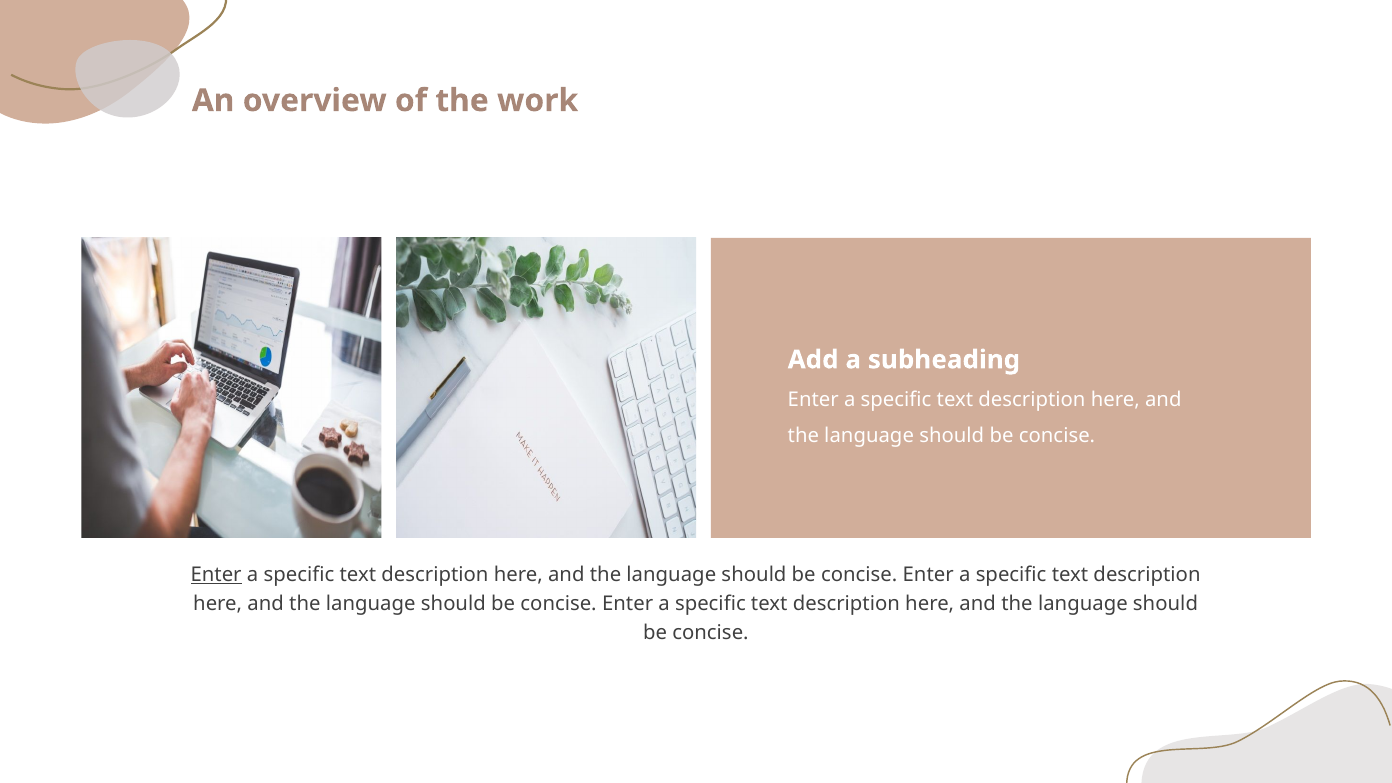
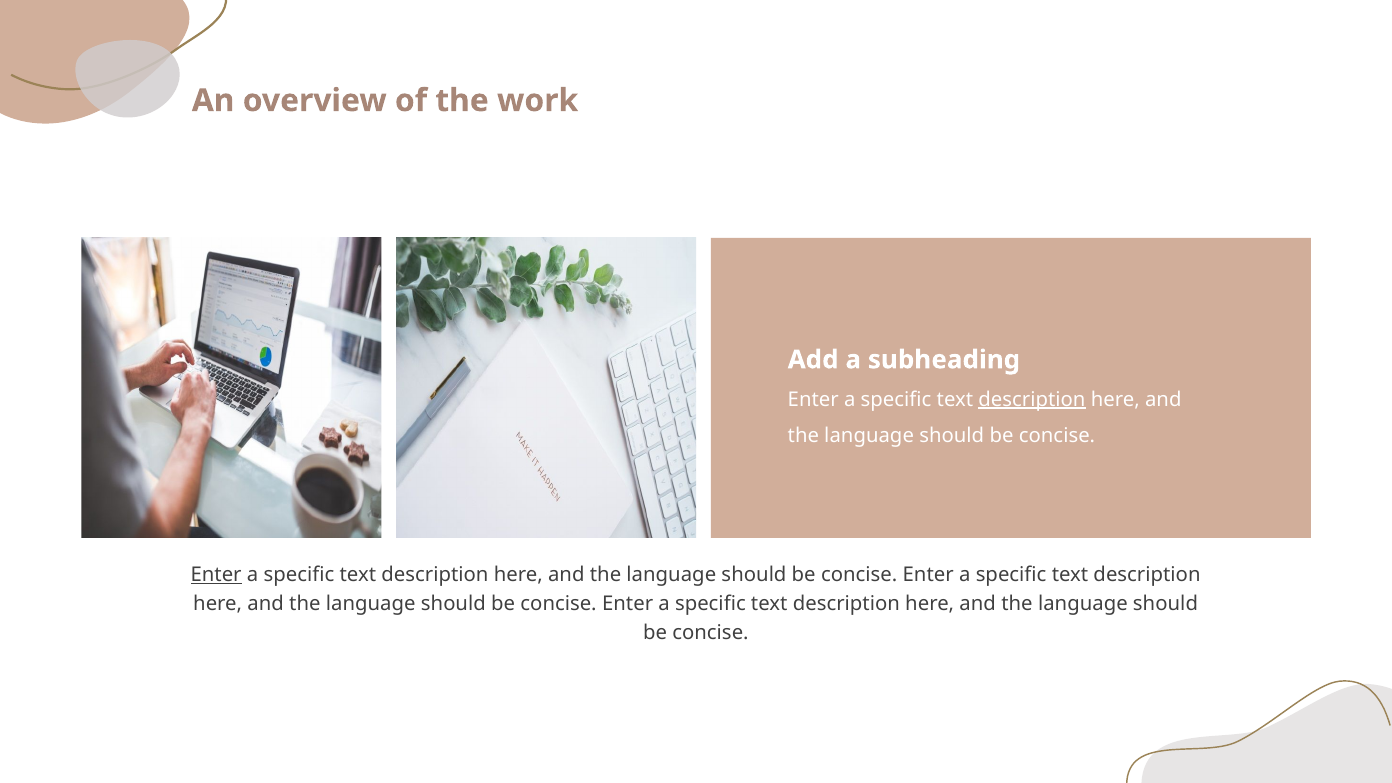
description at (1032, 399) underline: none -> present
